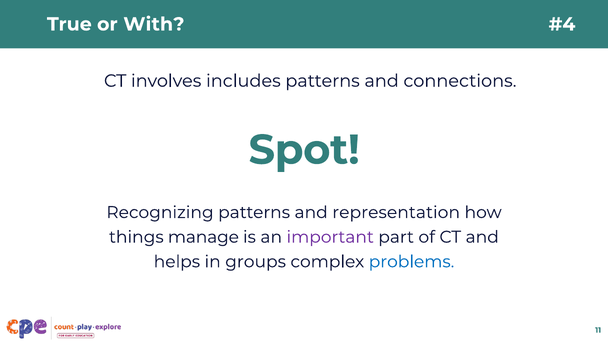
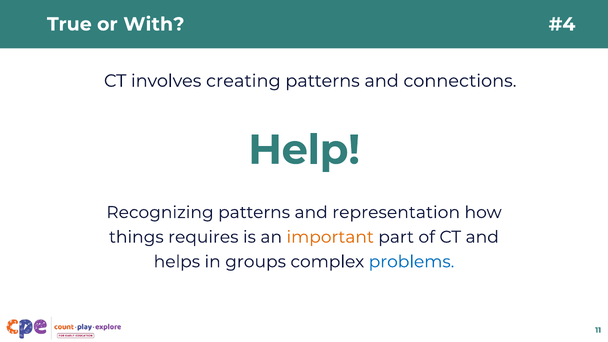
includes: includes -> creating
Spot: Spot -> Help
manage: manage -> requires
important colour: purple -> orange
